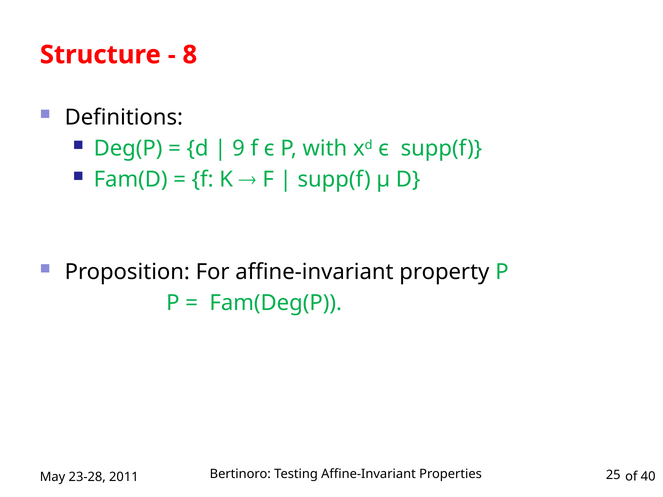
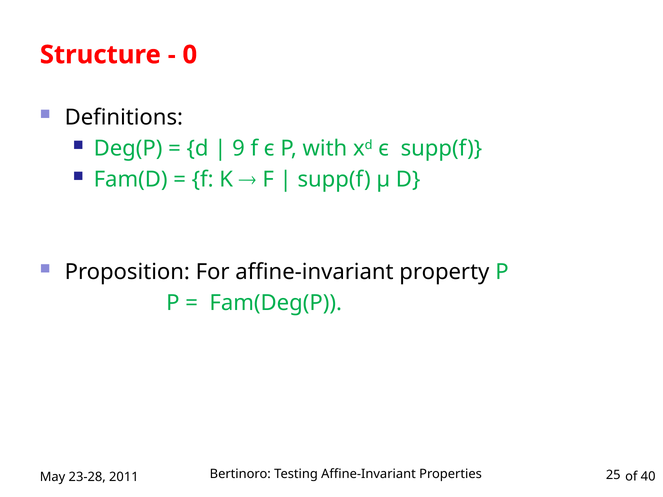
8: 8 -> 0
